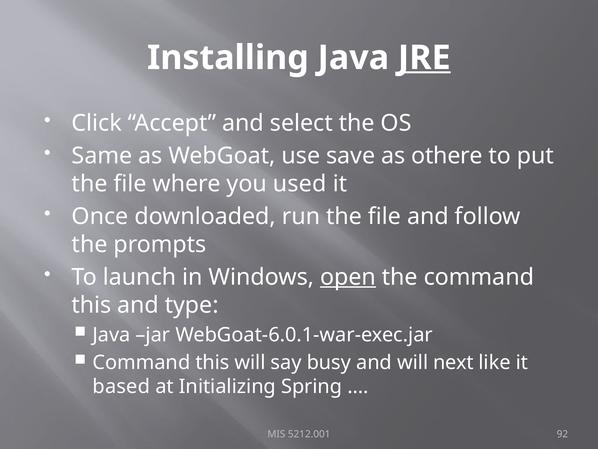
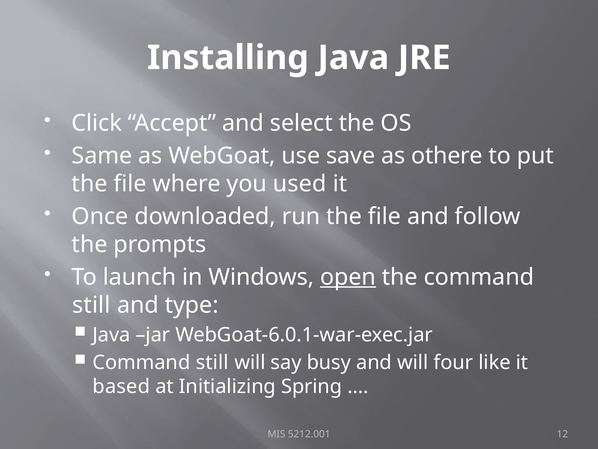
JRE underline: present -> none
this at (91, 305): this -> still
this at (212, 362): this -> still
next: next -> four
92: 92 -> 12
